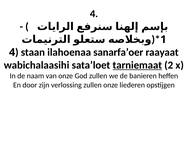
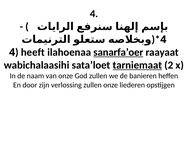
1 at (163, 39): 1 -> 4
staan: staan -> heeft
sanarfa’oer underline: none -> present
